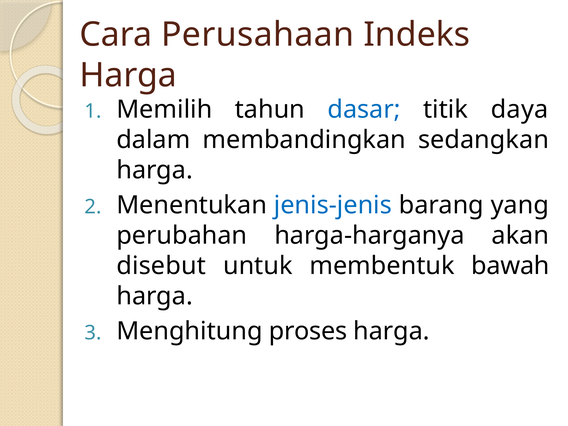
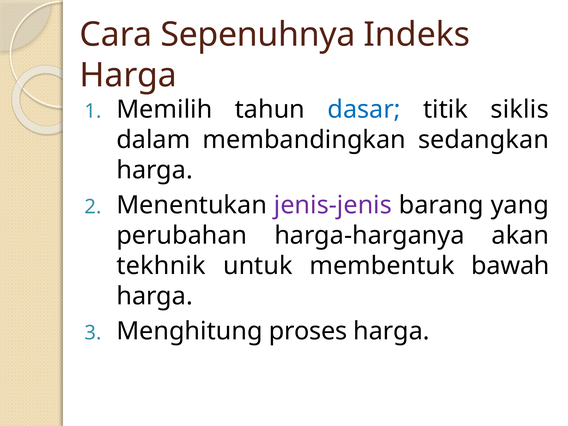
Perusahaan: Perusahaan -> Sepenuhnya
daya: daya -> siklis
jenis-jenis colour: blue -> purple
disebut: disebut -> tekhnik
